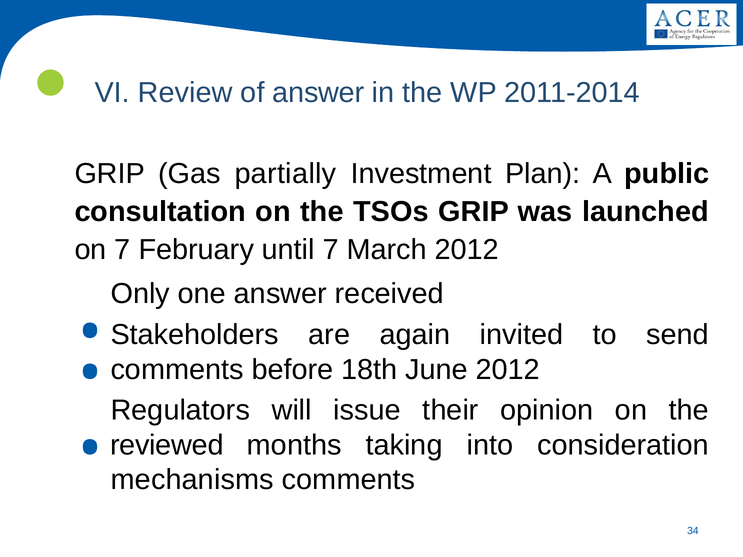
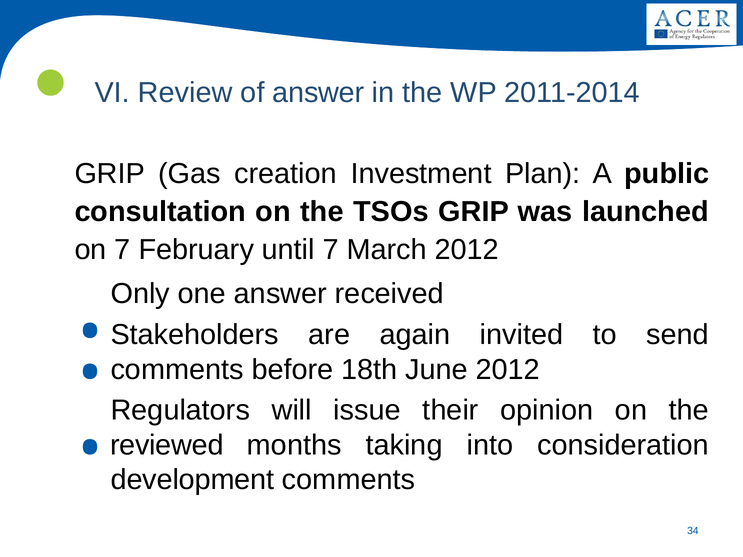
partially: partially -> creation
mechanisms: mechanisms -> development
